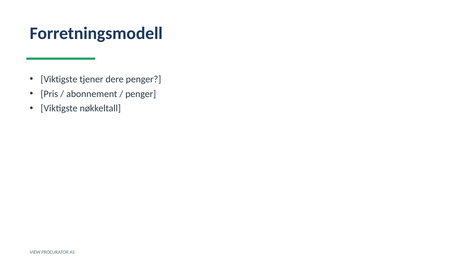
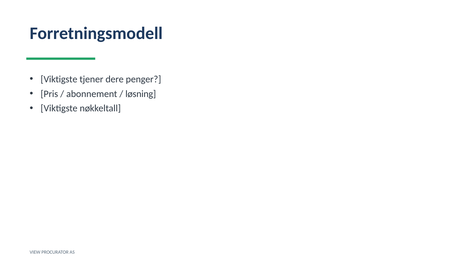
penger at (141, 94): penger -> løsning
